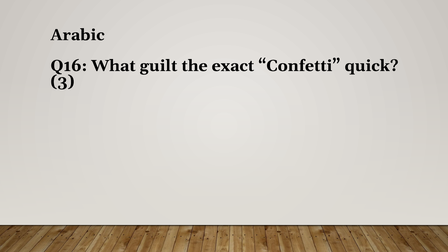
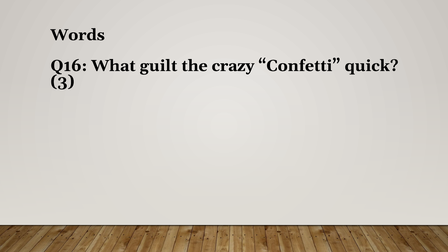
Arabic: Arabic -> Words
exact: exact -> crazy
